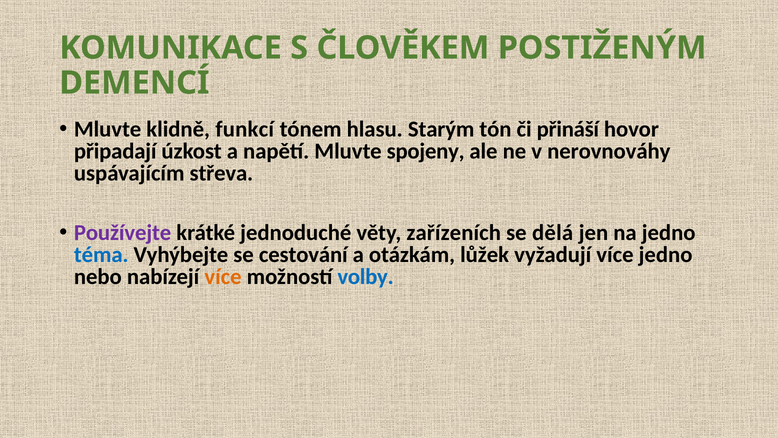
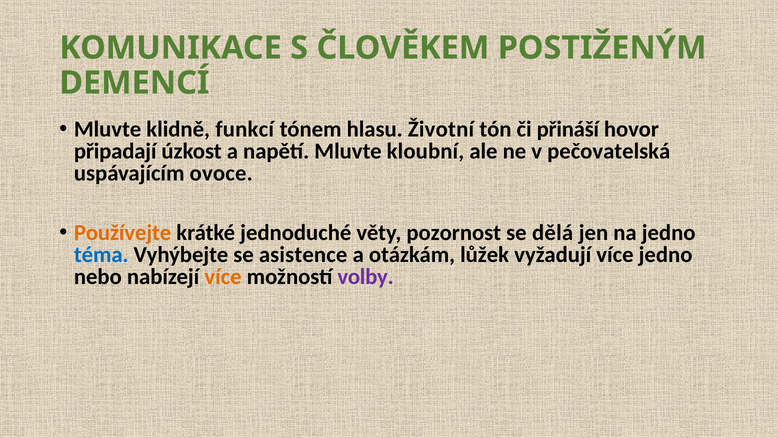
Starým: Starým -> Životní
spojeny: spojeny -> kloubní
nerovnováhy: nerovnováhy -> pečovatelská
střeva: střeva -> ovoce
Používejte colour: purple -> orange
zařízeních: zařízeních -> pozornost
cestování: cestování -> asistence
volby colour: blue -> purple
